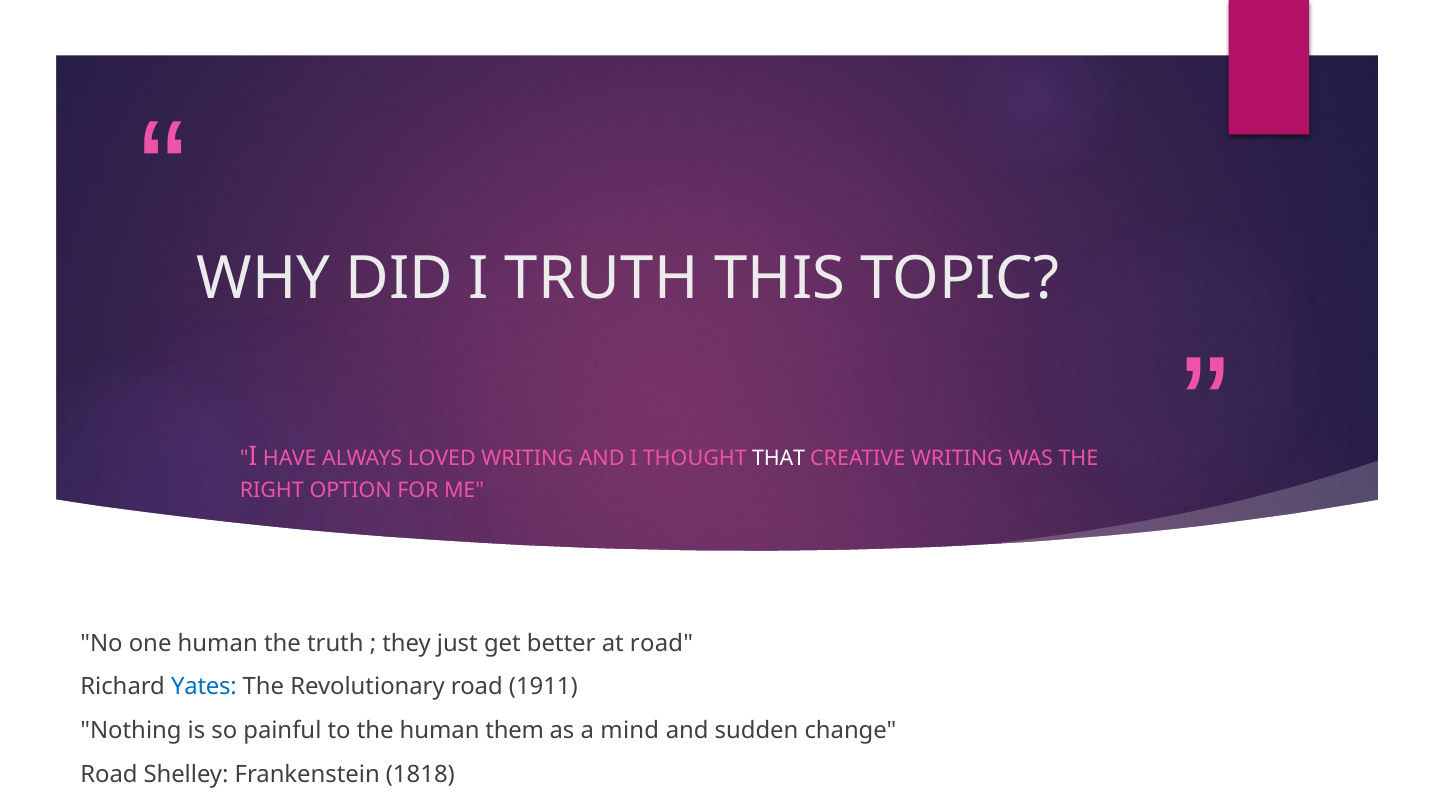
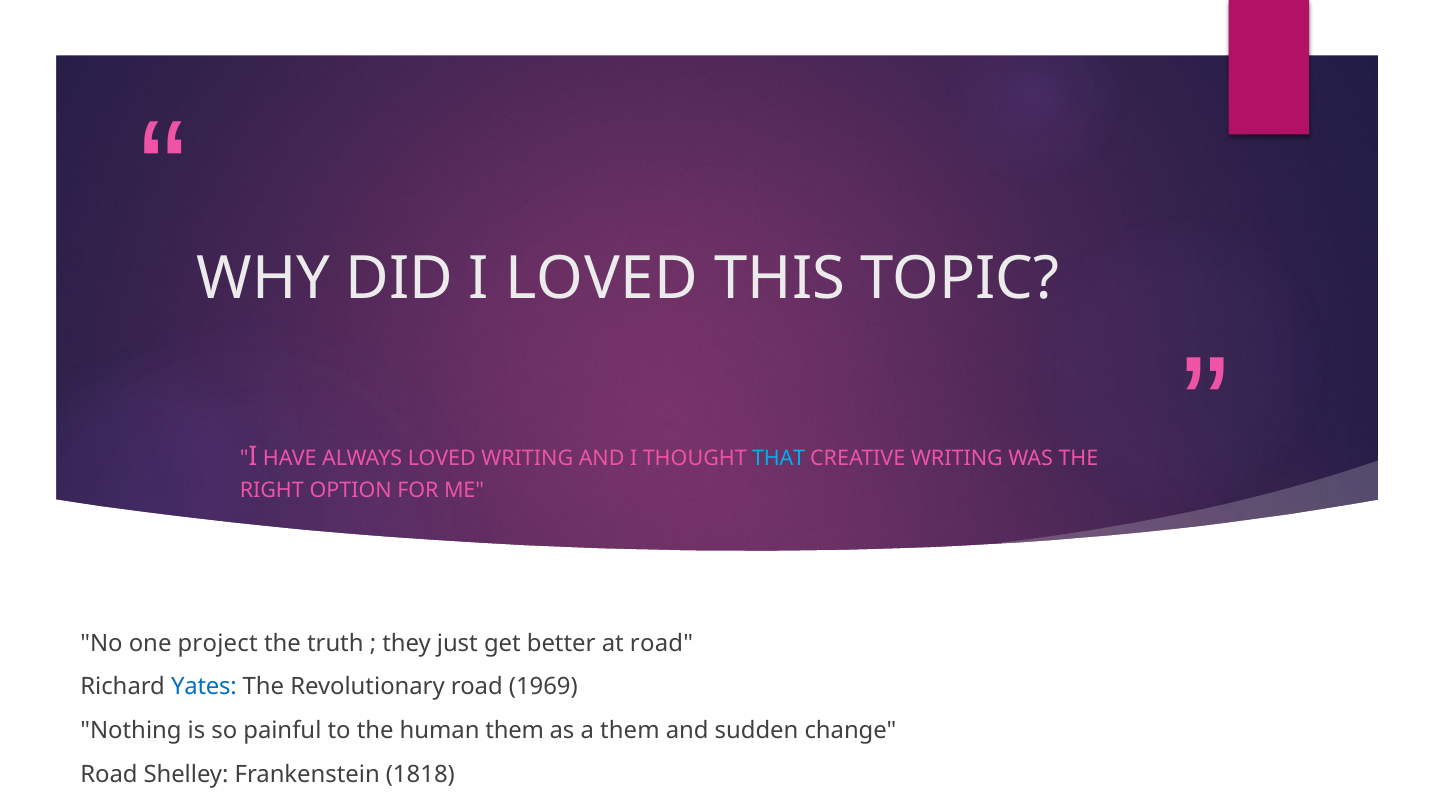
I TRUTH: TRUTH -> LOVED
THAT colour: white -> light blue
one human: human -> project
1911: 1911 -> 1969
a mind: mind -> them
